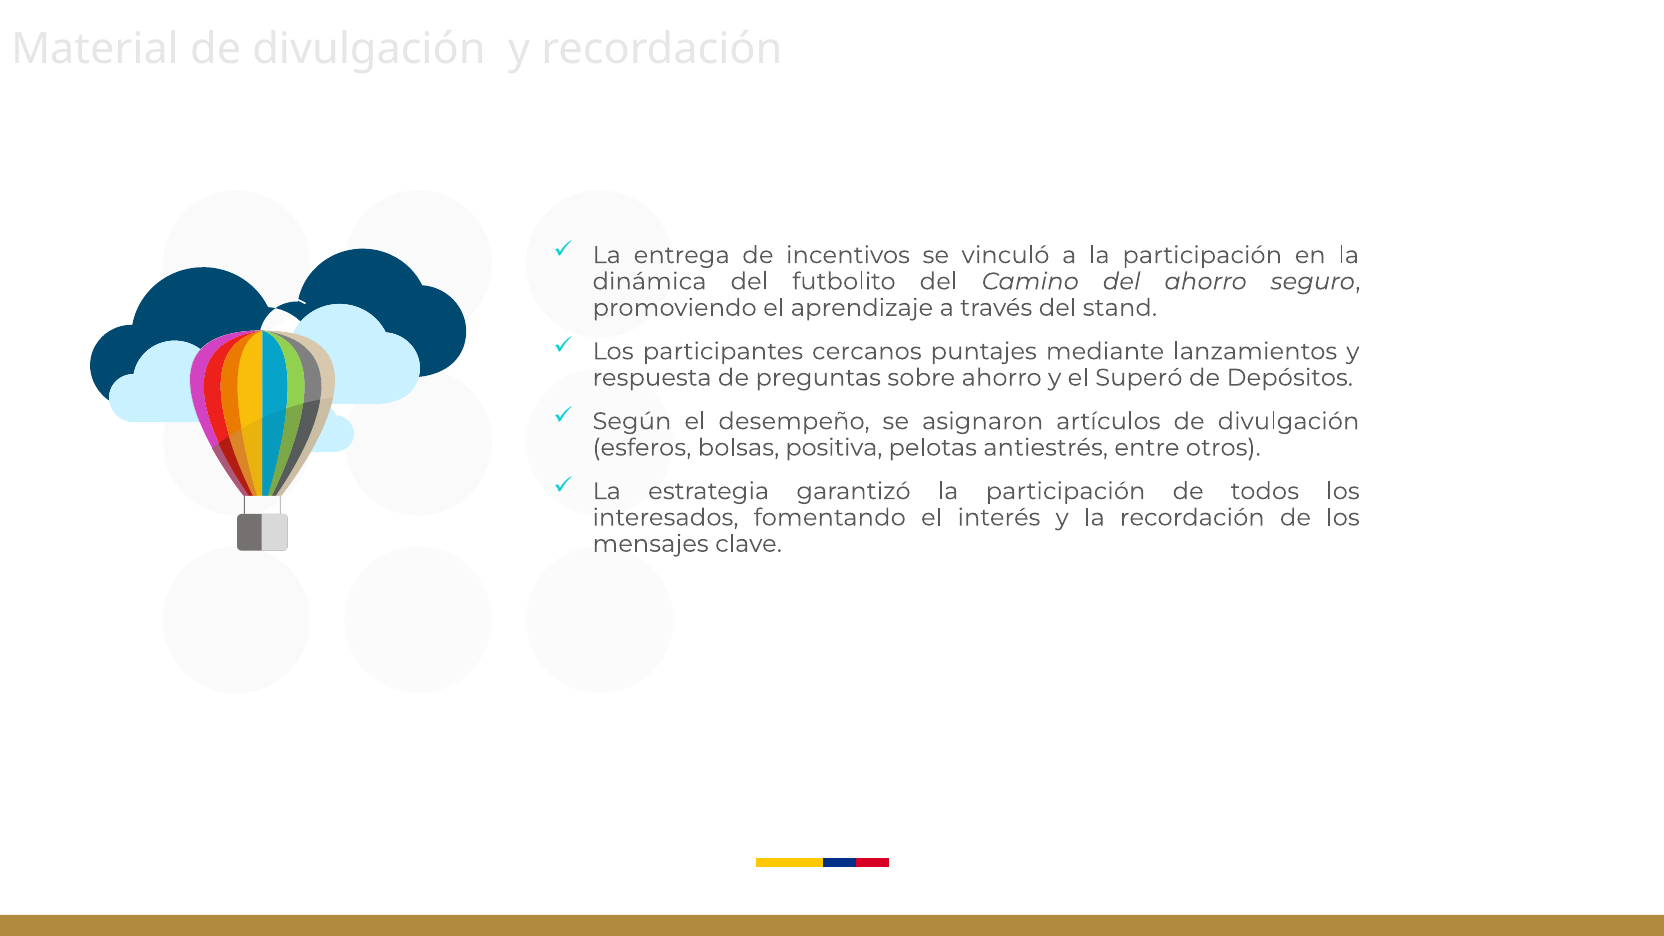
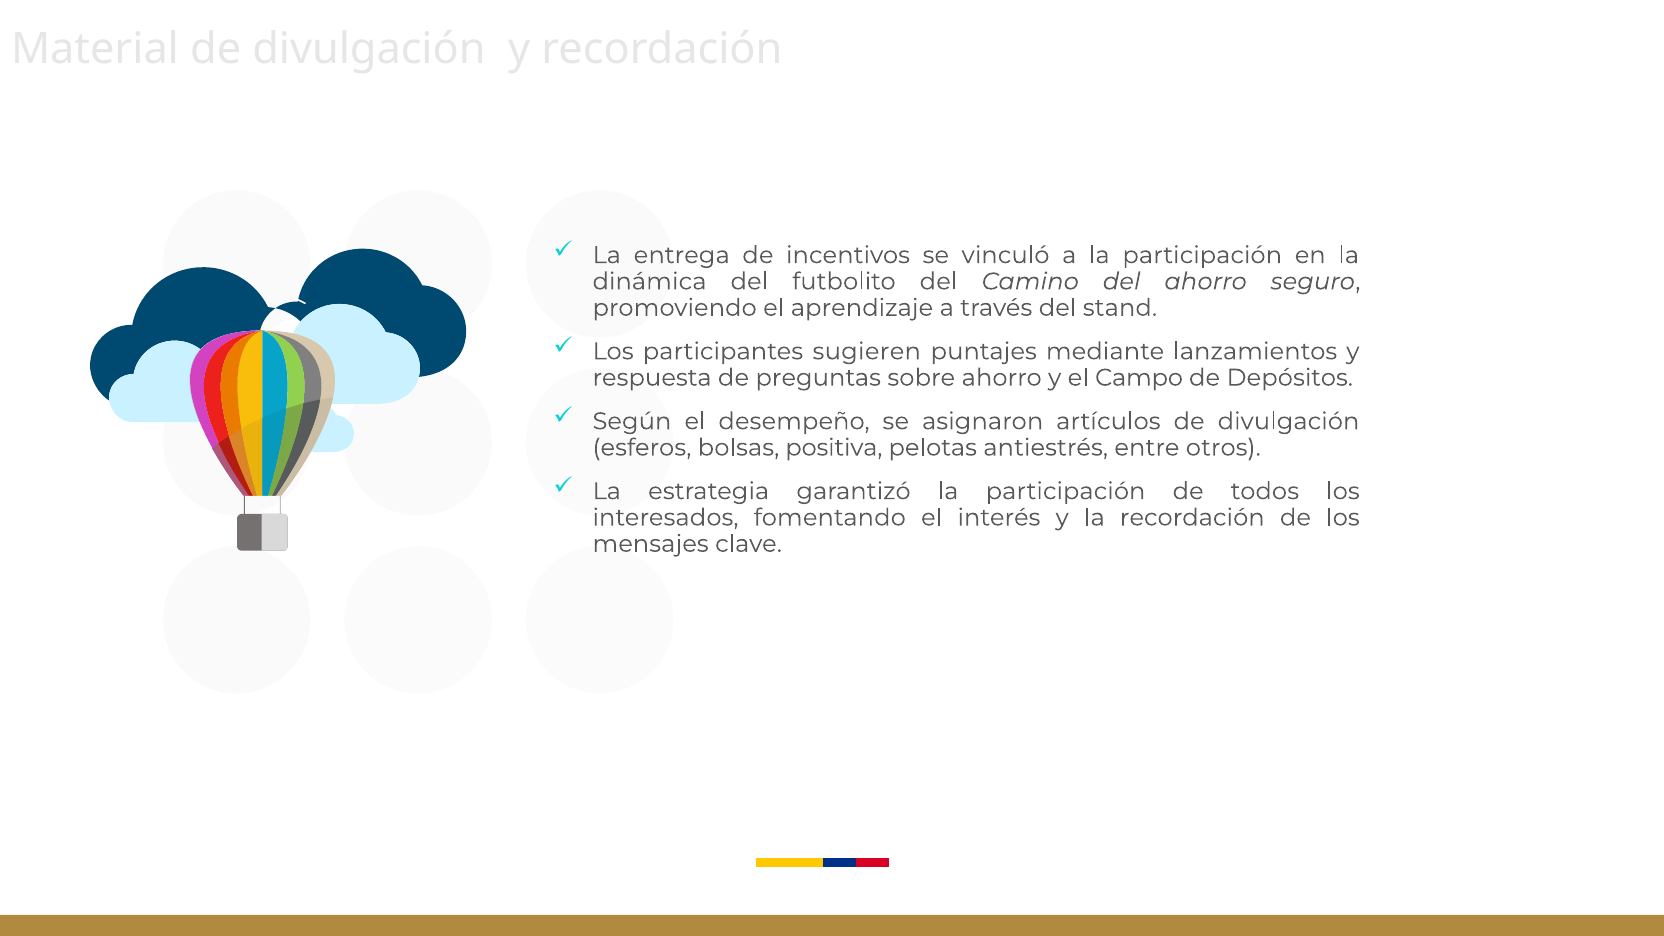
cercanos: cercanos -> sugieren
Superó: Superó -> Campo
